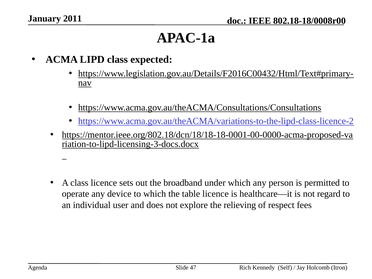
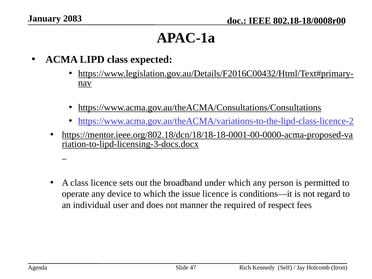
2011: 2011 -> 2083
table: table -> issue
healthcare—it: healthcare—it -> conditions—it
explore: explore -> manner
relieving: relieving -> required
